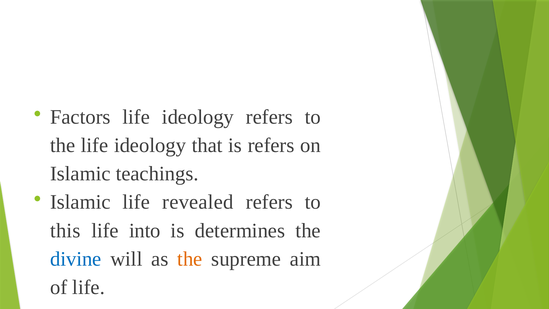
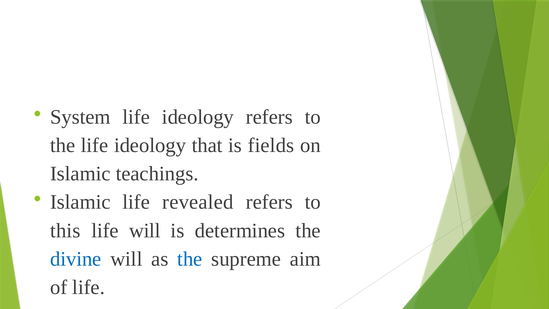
Factors: Factors -> System
is refers: refers -> fields
life into: into -> will
the at (190, 259) colour: orange -> blue
